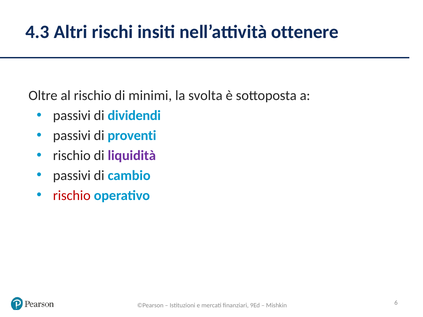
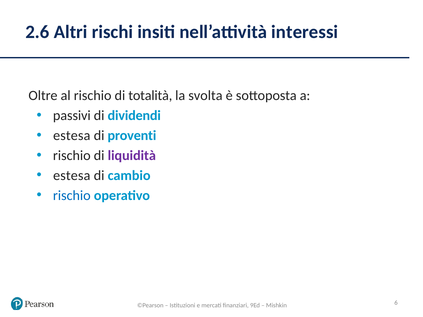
4.3: 4.3 -> 2.6
ottenere: ottenere -> interessi
minimi: minimi -> totalità
passivi at (72, 136): passivi -> estesa
passivi at (72, 176): passivi -> estesa
rischio at (72, 196) colour: red -> blue
